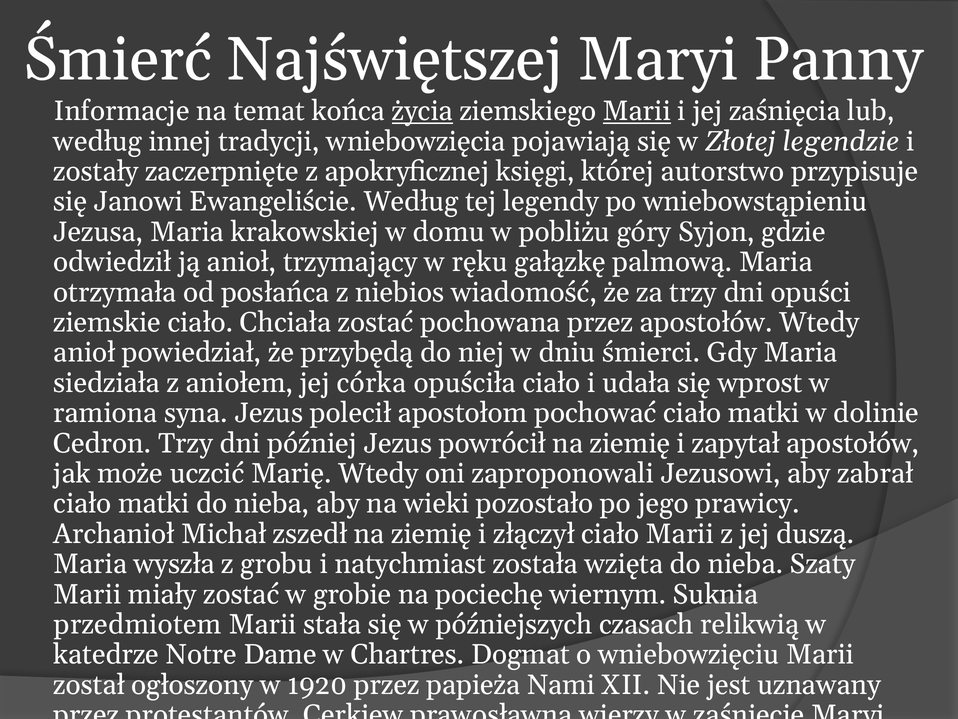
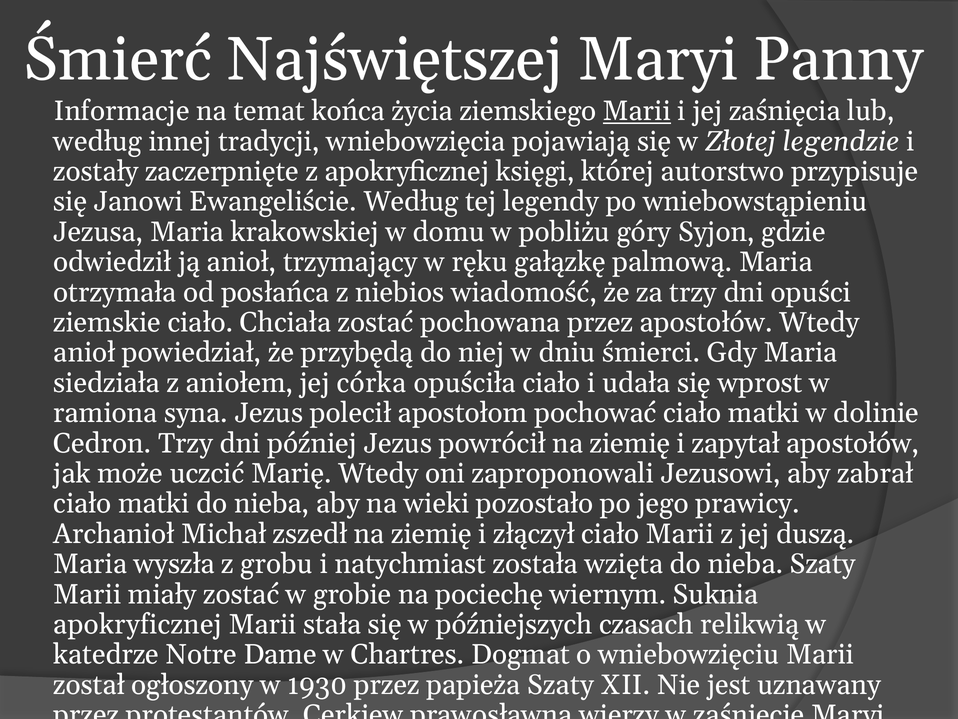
życia underline: present -> none
przedmiotem at (138, 624): przedmiotem -> apokryficznej
1920: 1920 -> 1930
papieża Nami: Nami -> Szaty
